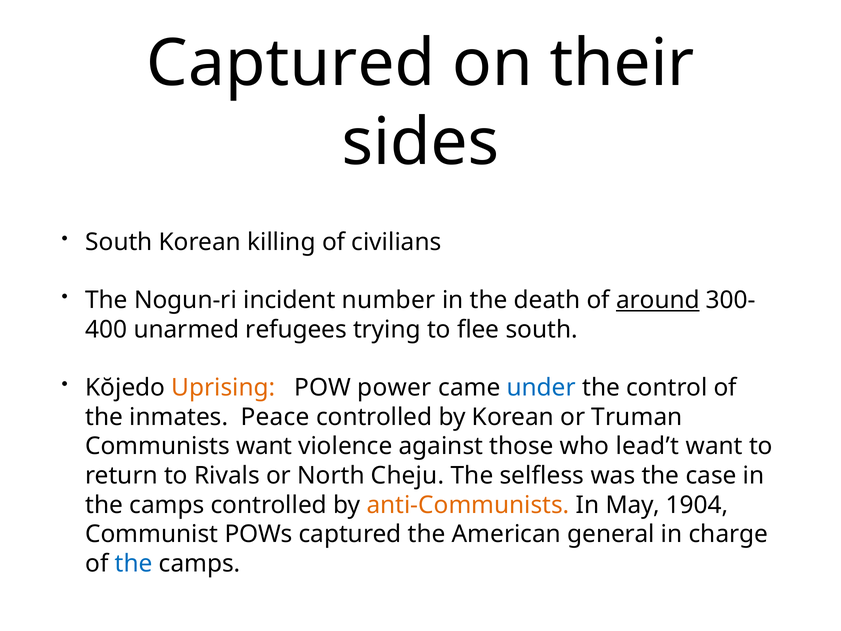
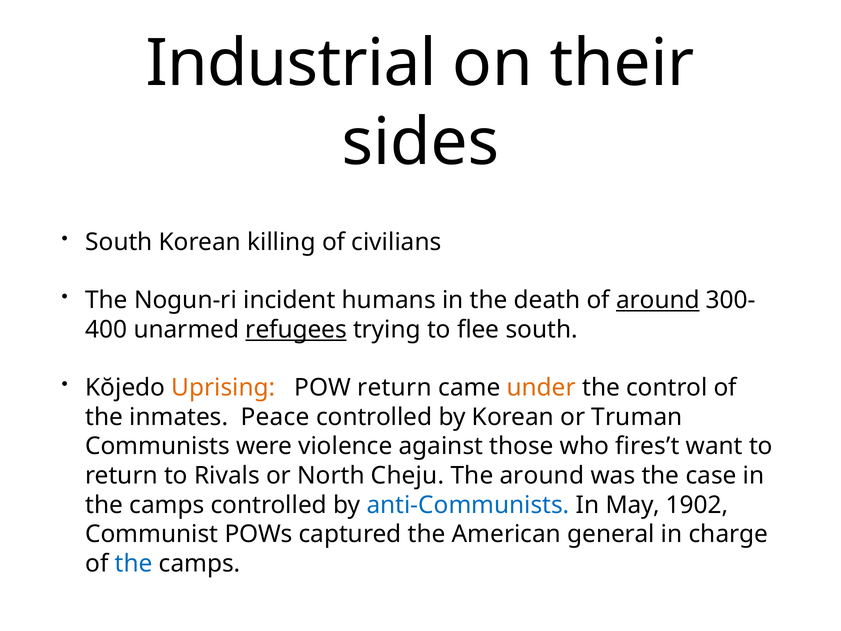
Captured at (291, 64): Captured -> Industrial
number: number -> humans
refugees underline: none -> present
POW power: power -> return
under colour: blue -> orange
Communists want: want -> were
lead’t: lead’t -> fires’t
The selfless: selfless -> around
anti-Communists colour: orange -> blue
1904: 1904 -> 1902
